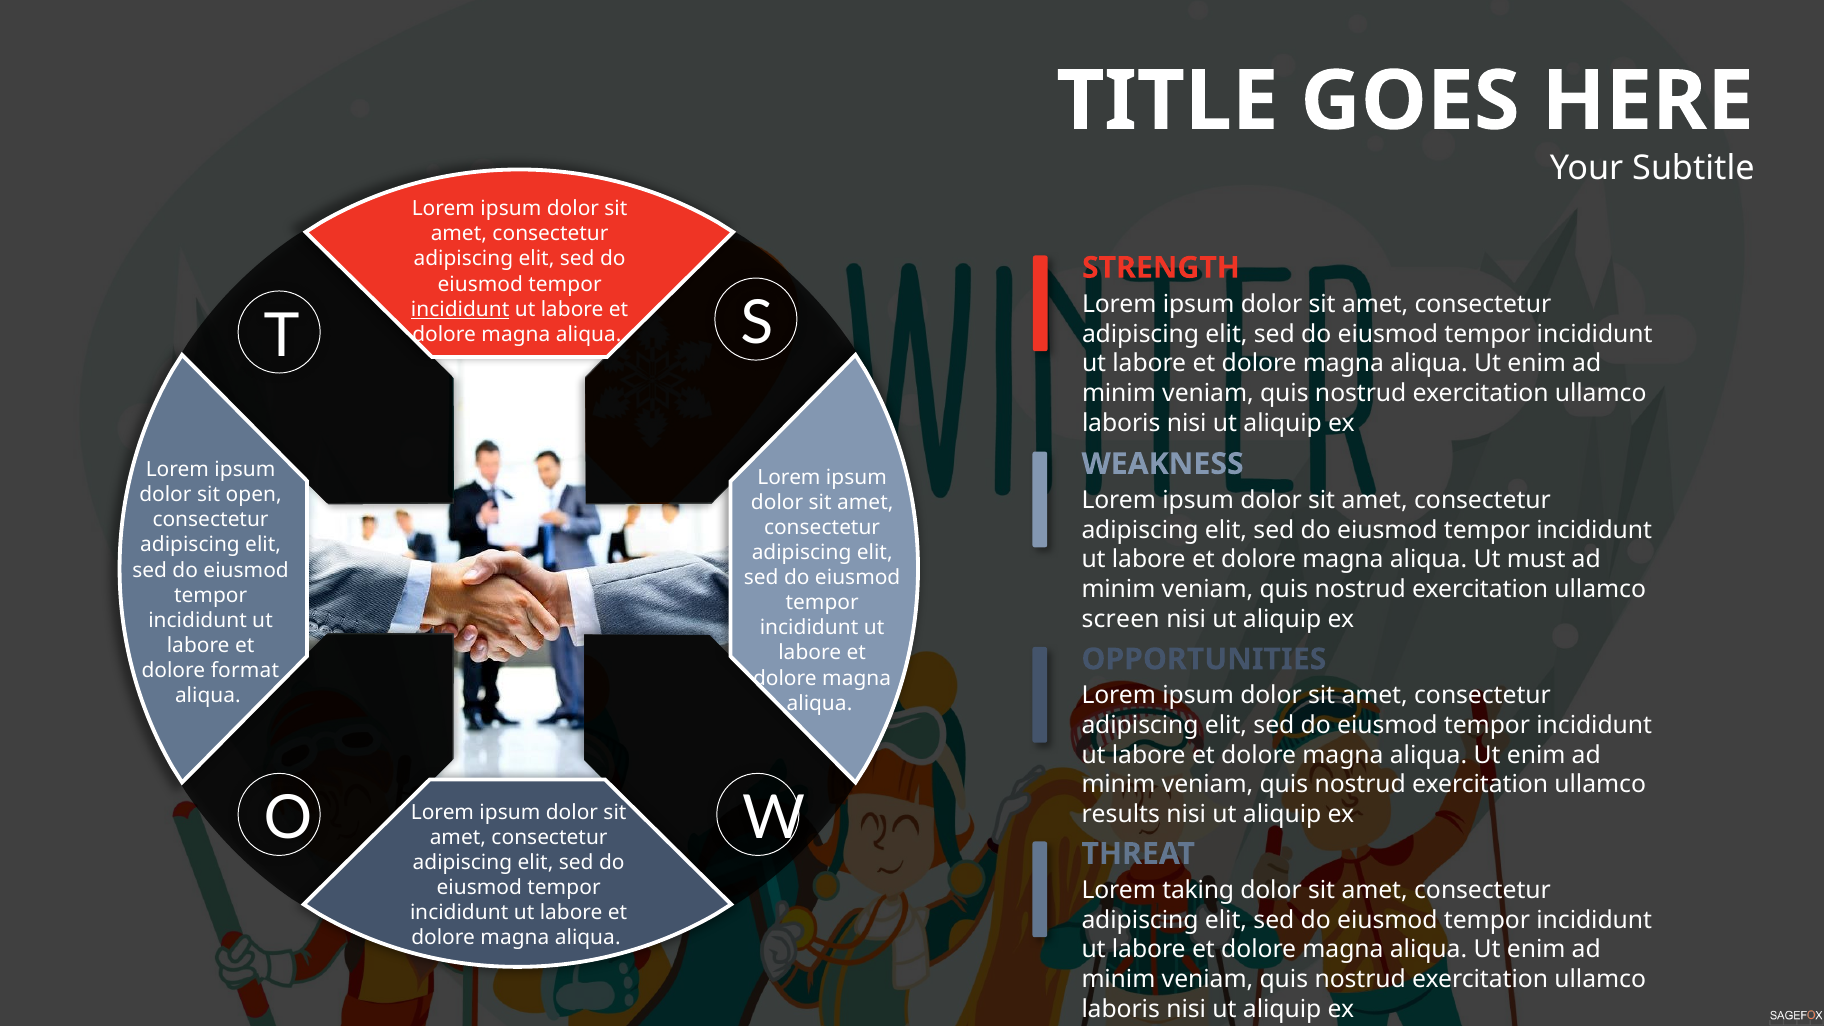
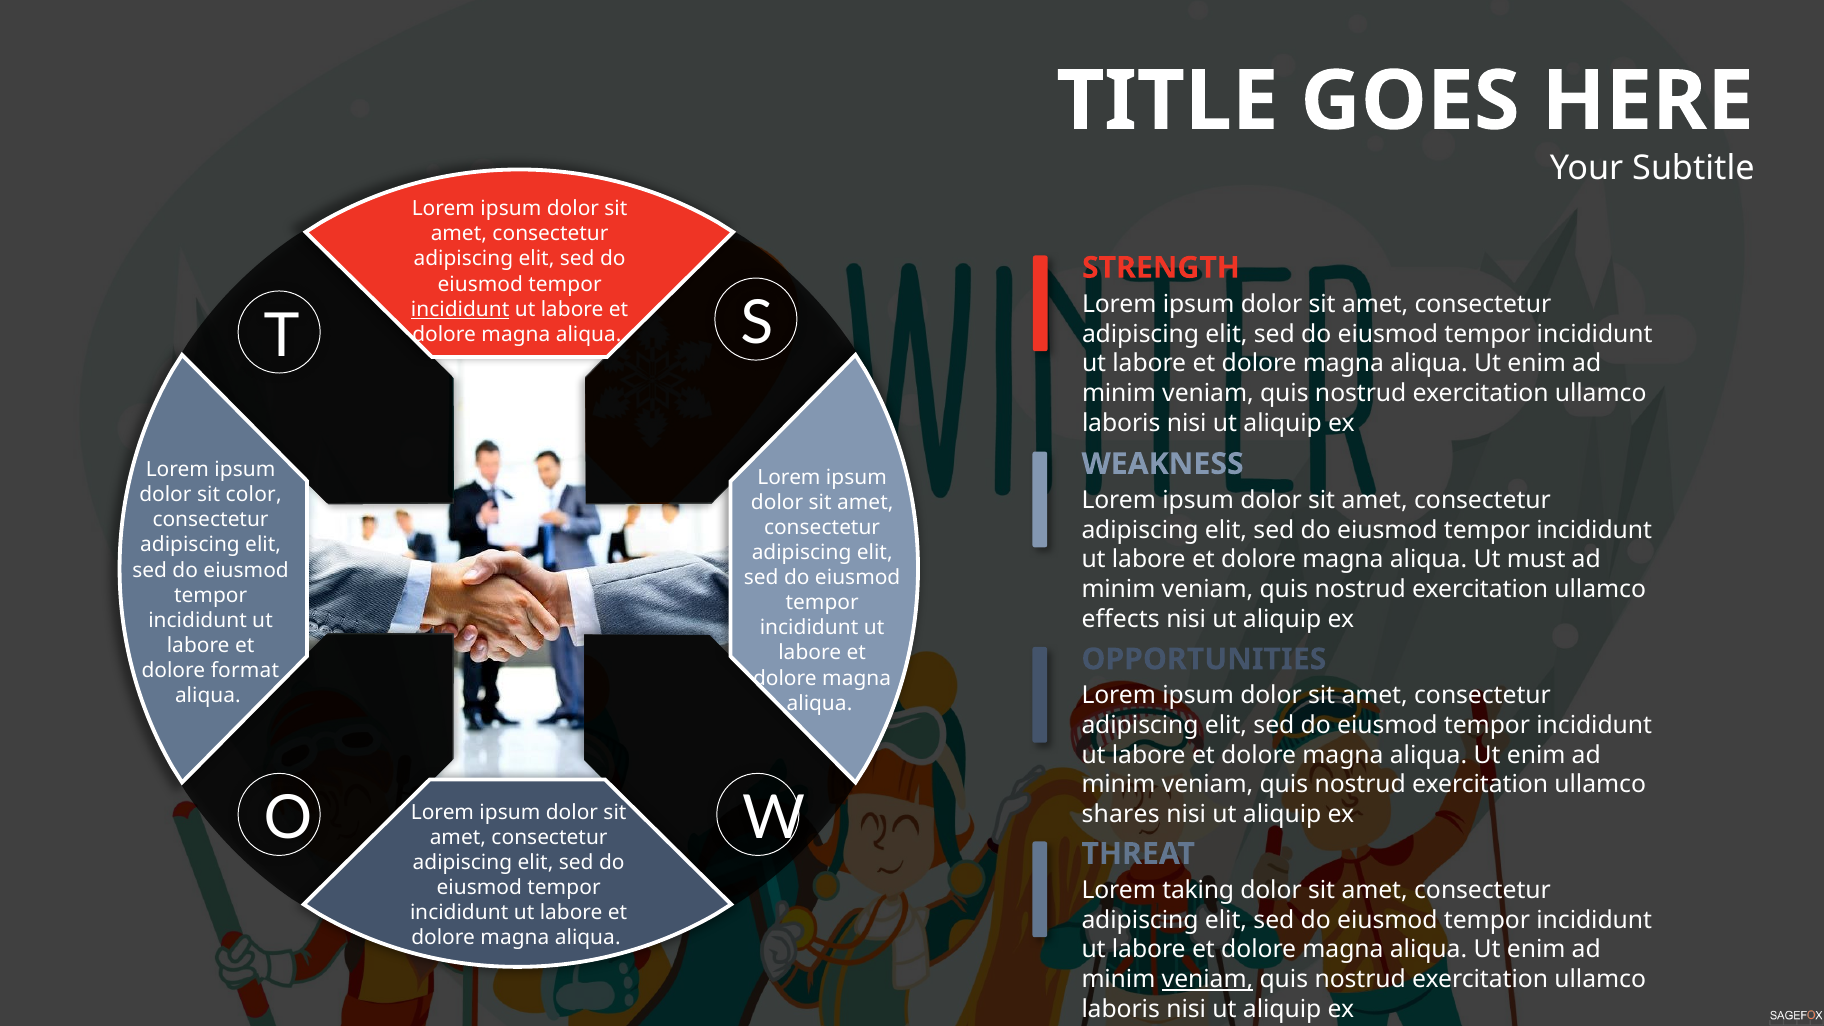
open: open -> color
screen: screen -> effects
results: results -> shares
veniam at (1208, 979) underline: none -> present
